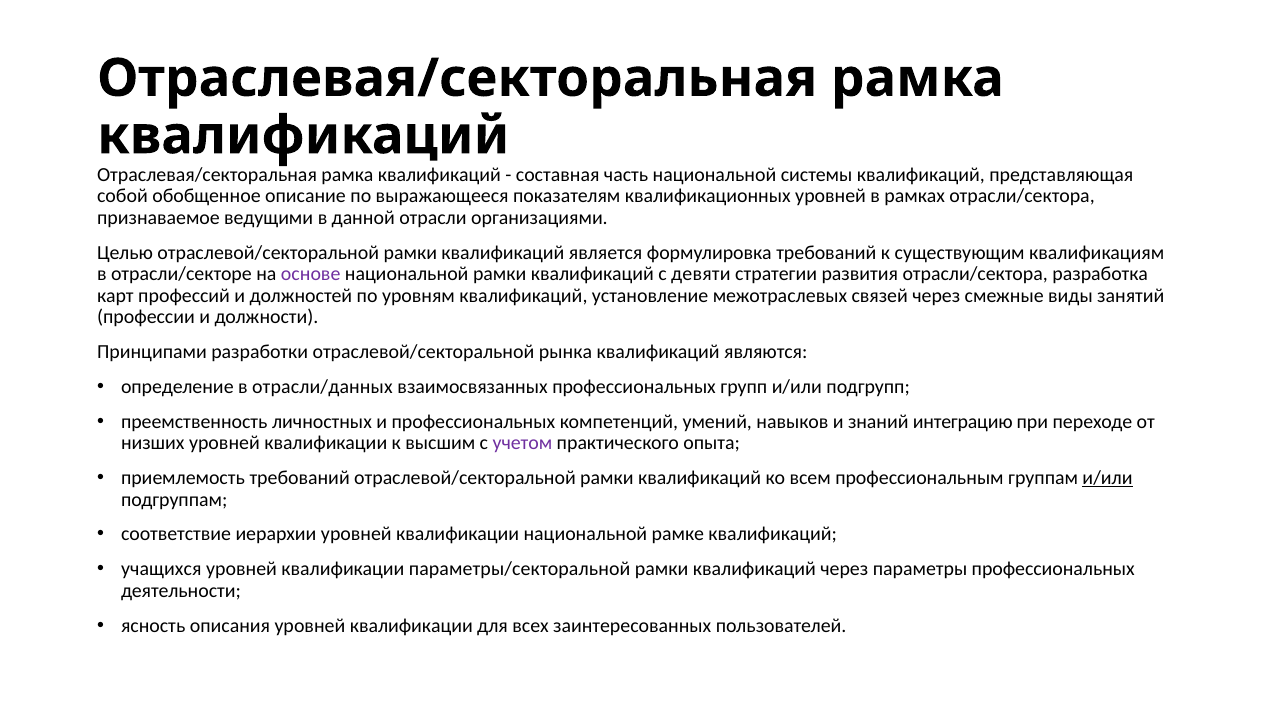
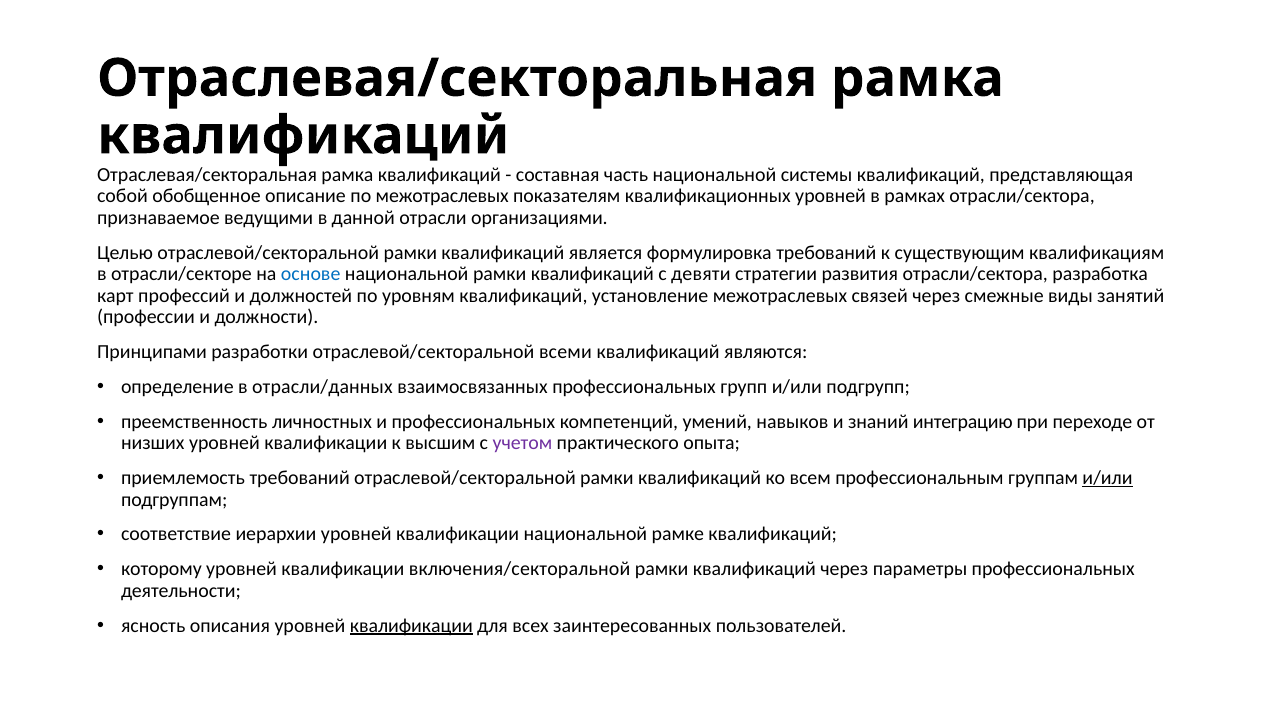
по выражающееся: выражающееся -> межотраслевых
основе colour: purple -> blue
рынка: рынка -> всеми
учащихся: учащихся -> которому
параметры/секторальной: параметры/секторальной -> включения/секторальной
квалификации at (411, 625) underline: none -> present
